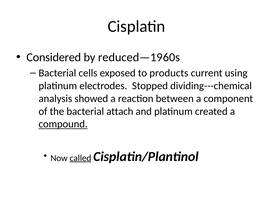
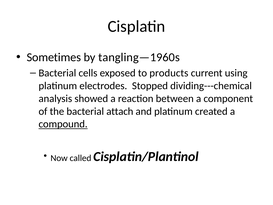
Considered: Considered -> Sometimes
reduced—1960s: reduced—1960s -> tangling—1960s
called underline: present -> none
